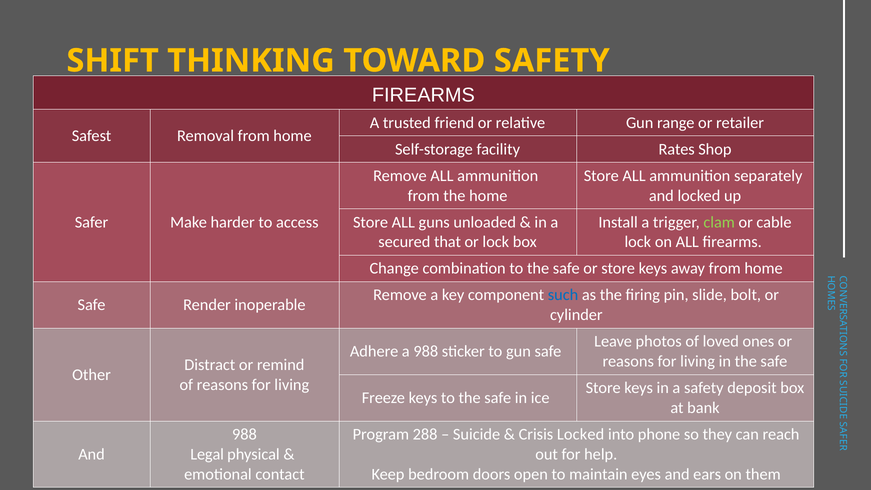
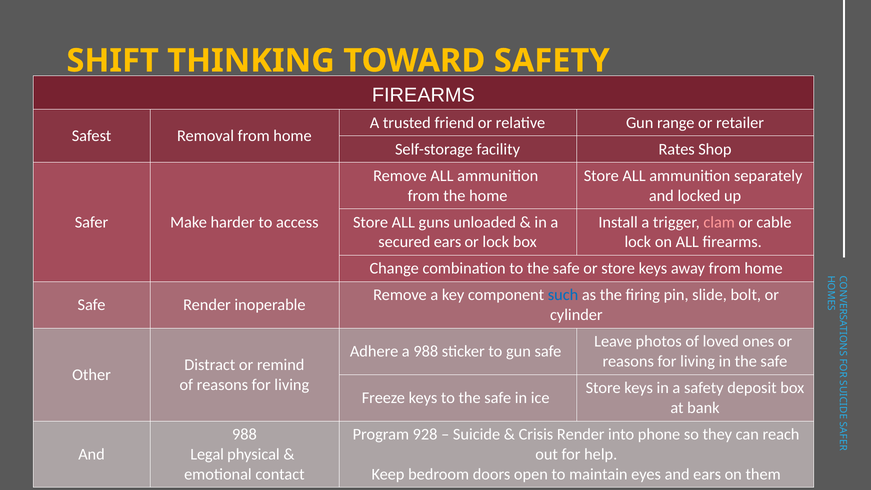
clam colour: light green -> pink
secured that: that -> ears
288: 288 -> 928
Crisis Locked: Locked -> Render
